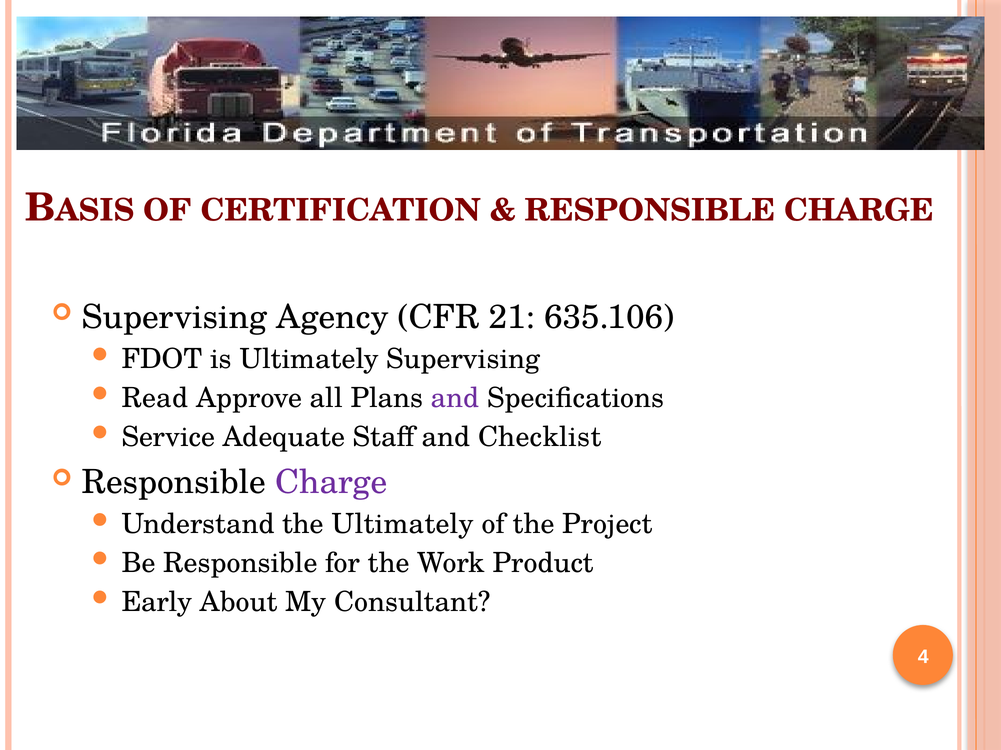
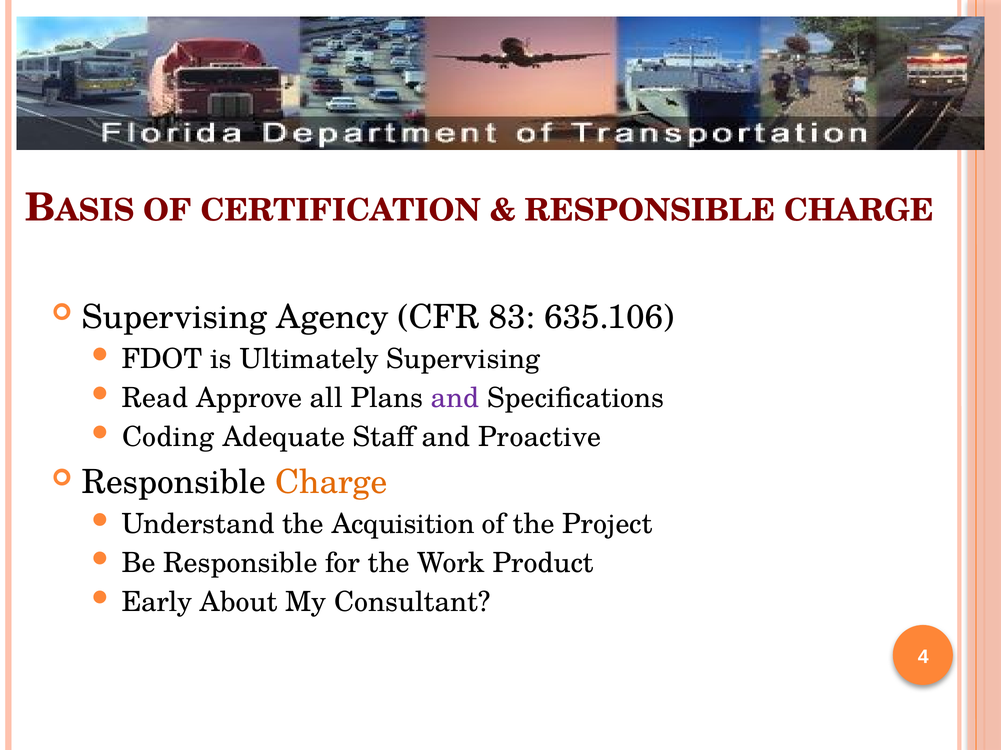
21: 21 -> 83
Service: Service -> Coding
Checklist: Checklist -> Proactive
Charge at (331, 483) colour: purple -> orange
the Ultimately: Ultimately -> Acquisition
